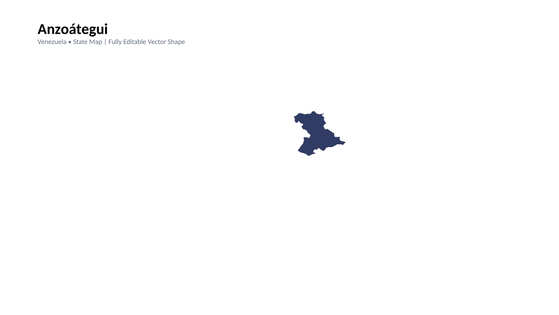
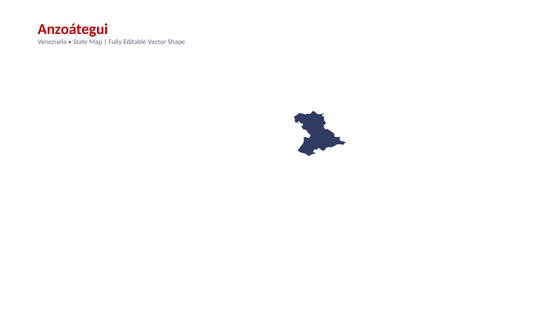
Anzoátegui colour: black -> red
